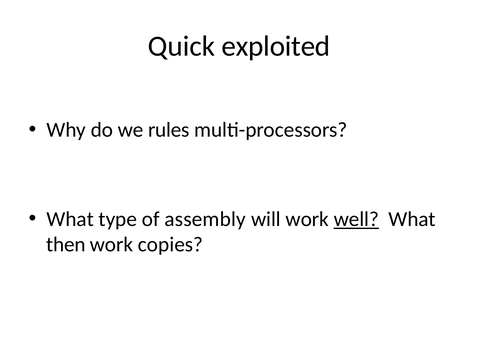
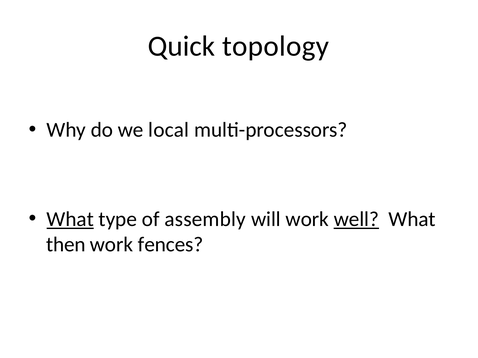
exploited: exploited -> topology
rules: rules -> local
What at (70, 219) underline: none -> present
copies: copies -> fences
